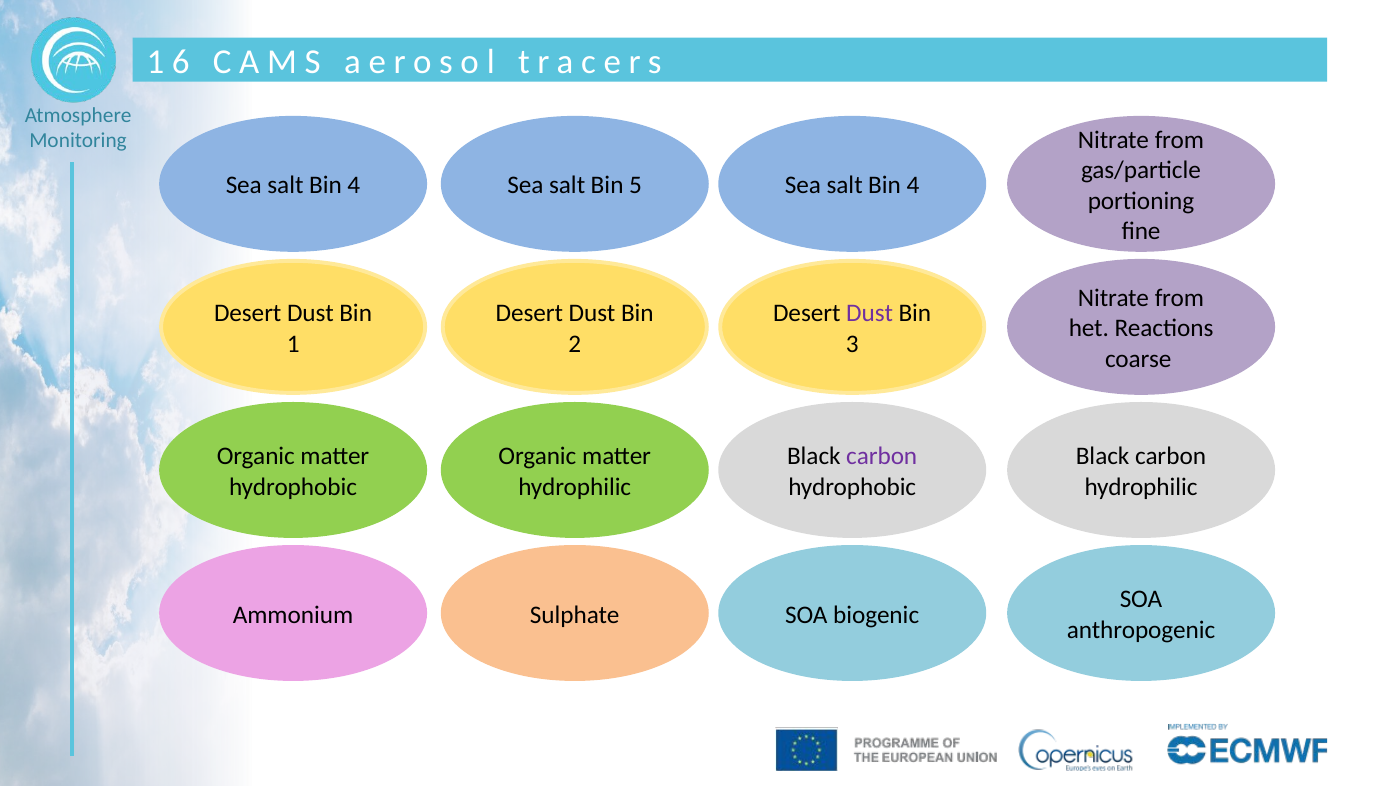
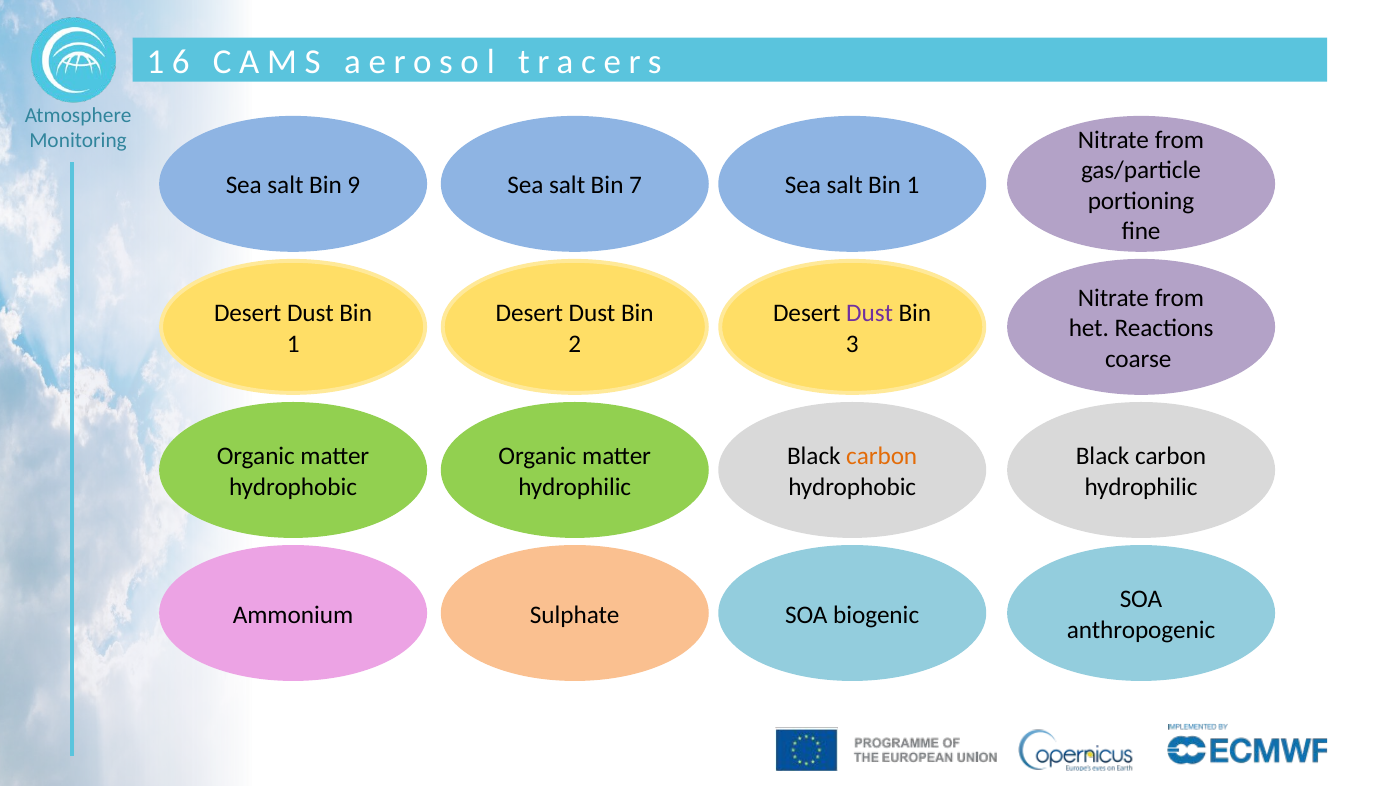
4 at (354, 186): 4 -> 9
5: 5 -> 7
4 at (913, 186): 4 -> 1
carbon at (882, 456) colour: purple -> orange
